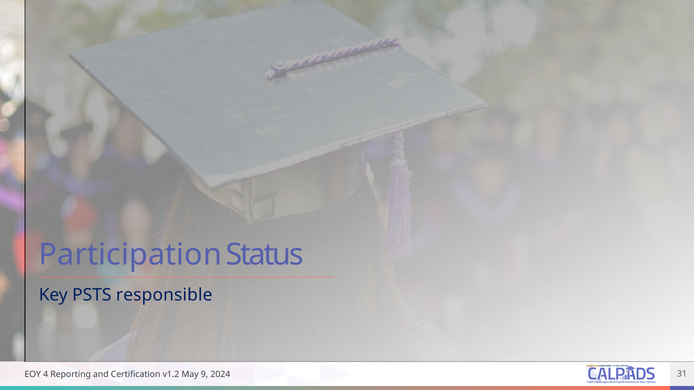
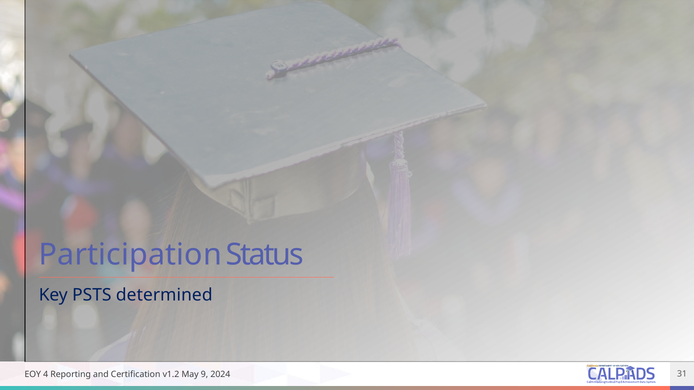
responsible: responsible -> determined
